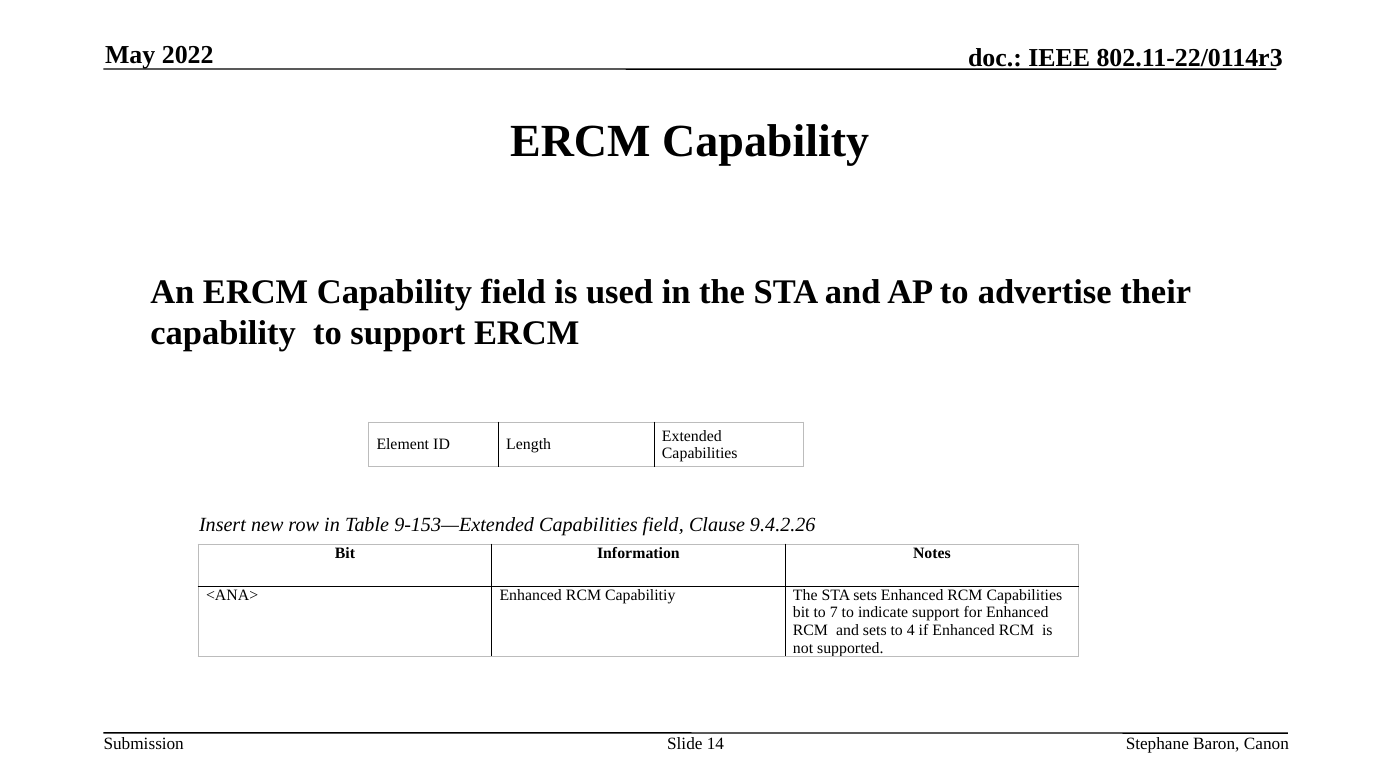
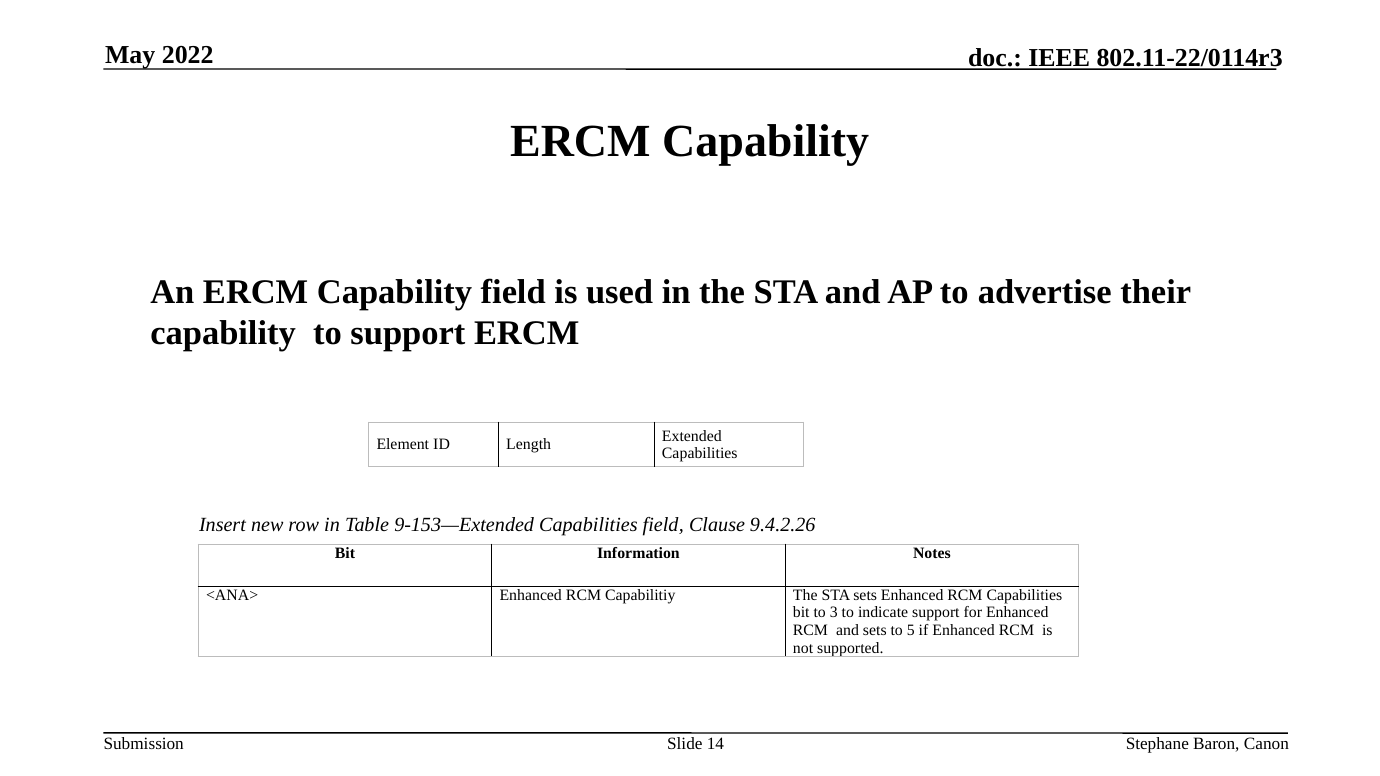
7: 7 -> 3
4: 4 -> 5
